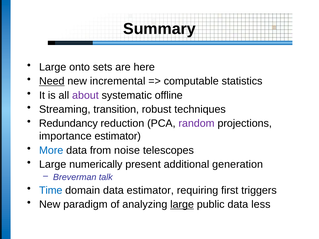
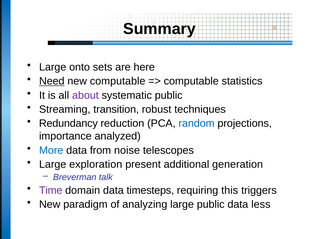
new incremental: incremental -> computable
systematic offline: offline -> public
random colour: purple -> blue
importance estimator: estimator -> analyzed
numerically: numerically -> exploration
Time colour: blue -> purple
data estimator: estimator -> timesteps
first: first -> this
large at (182, 205) underline: present -> none
